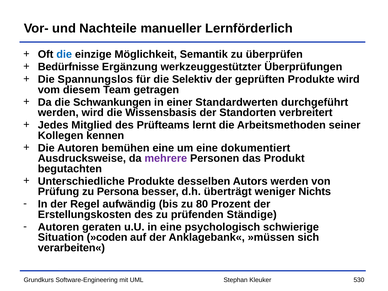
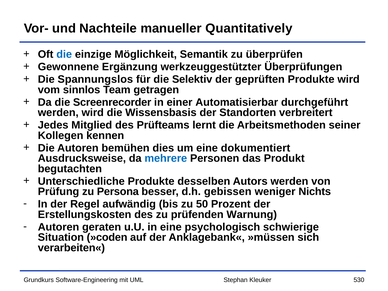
Lernförderlich: Lernförderlich -> Quantitatively
Bedürfnisse: Bedürfnisse -> Gewonnene
diesem: diesem -> sinnlos
Schwankungen: Schwankungen -> Screenrecorder
Standardwerten: Standardwerten -> Automatisierbar
bemühen eine: eine -> dies
mehrere colour: purple -> blue
überträgt: überträgt -> gebissen
80: 80 -> 50
Ständige: Ständige -> Warnung
